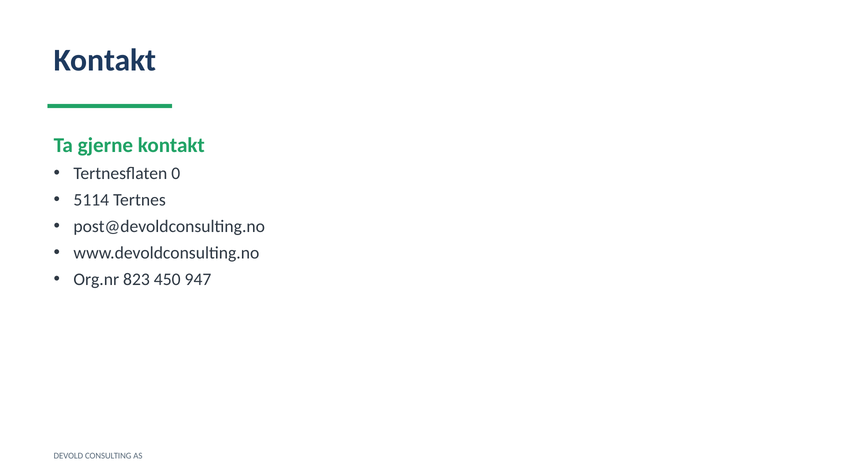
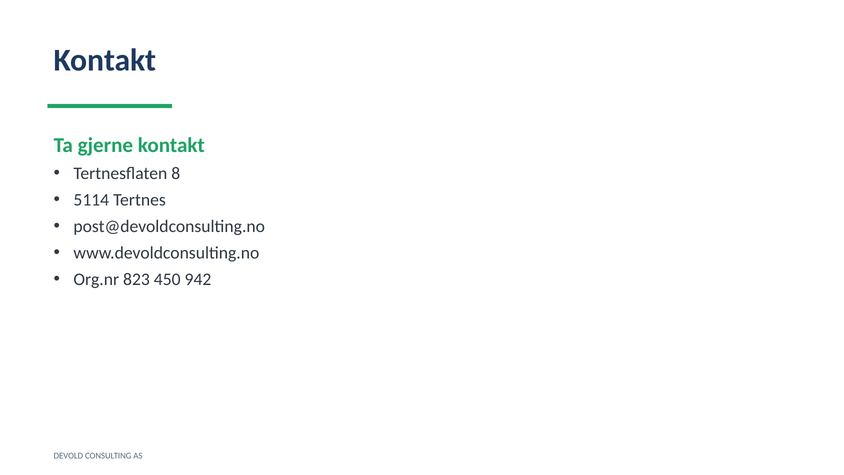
0: 0 -> 8
947: 947 -> 942
